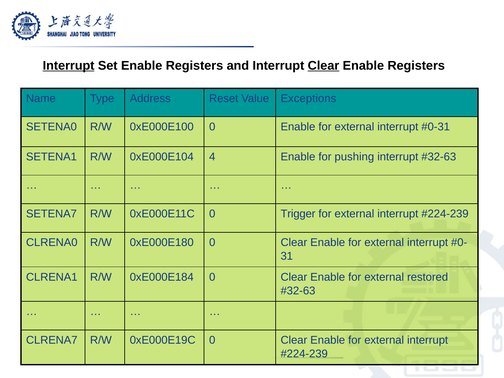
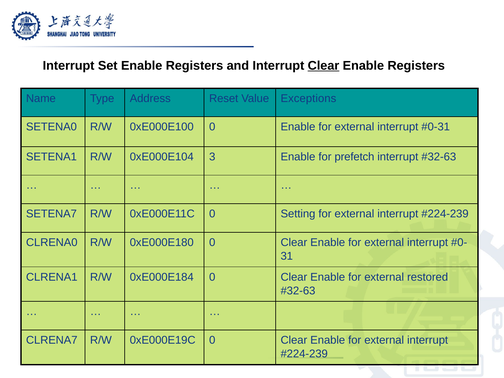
Interrupt at (69, 66) underline: present -> none
4: 4 -> 3
pushing: pushing -> prefetch
Trigger: Trigger -> Setting
